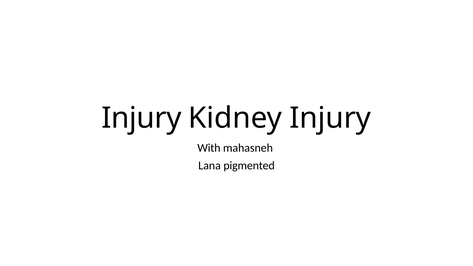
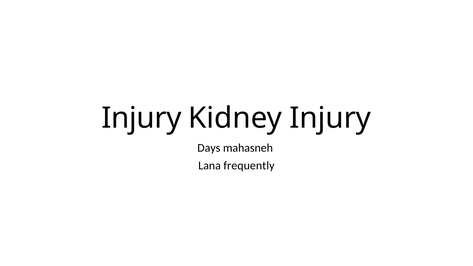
With: With -> Days
pigmented: pigmented -> frequently
